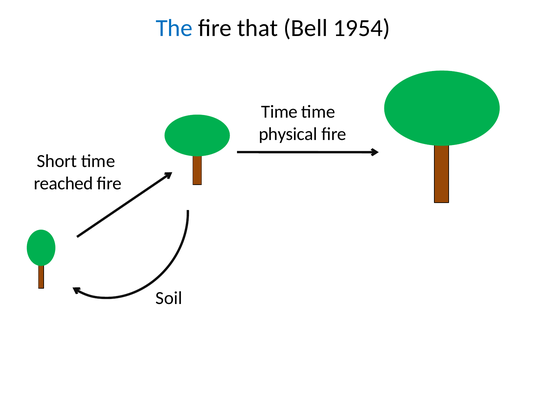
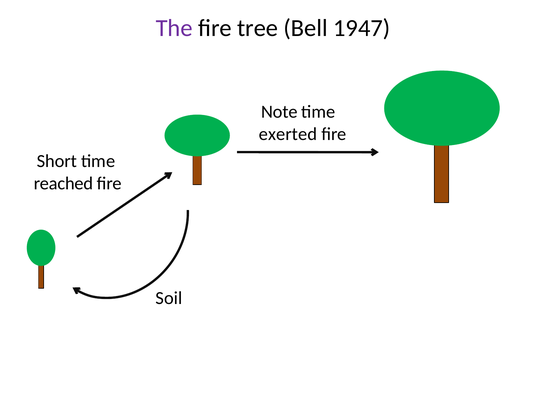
The colour: blue -> purple
that: that -> tree
1954: 1954 -> 1947
Time at (279, 112): Time -> Note
physical: physical -> exerted
